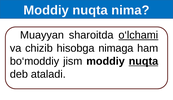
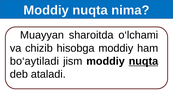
o‘lchami underline: present -> none
hisobga nimaga: nimaga -> moddiy
bo‘moddiy: bo‘moddiy -> bo‘aytiladi
